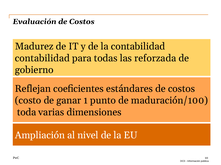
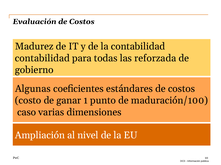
Reflejan: Reflejan -> Algunas
toda: toda -> caso
